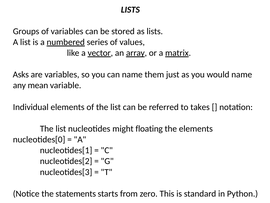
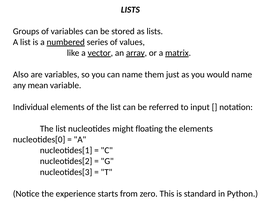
Asks: Asks -> Also
takes: takes -> input
statements: statements -> experience
